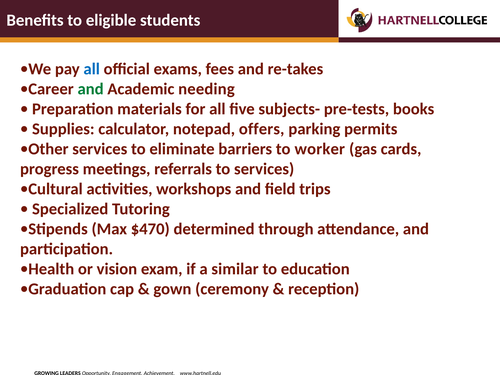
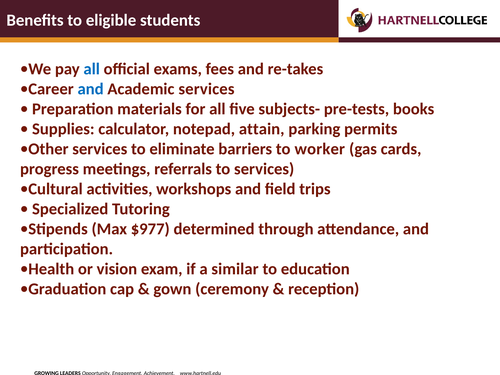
and at (91, 89) colour: green -> blue
Academic needing: needing -> services
offers: offers -> attain
$470: $470 -> $977
